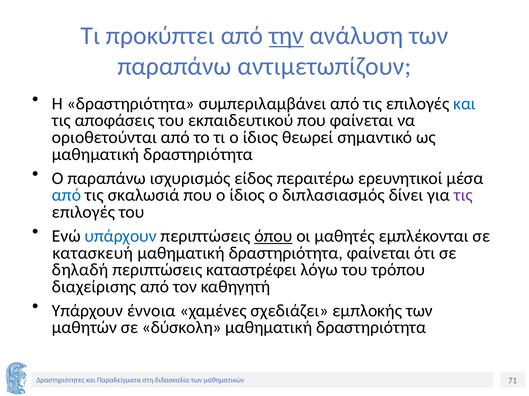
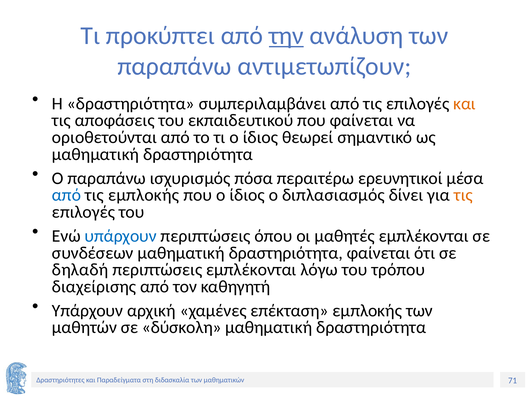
και at (464, 104) colour: blue -> orange
είδος: είδος -> πόσα
τις σκαλωσιά: σκαλωσιά -> εμπλοκής
τις at (463, 196) colour: purple -> orange
όπου underline: present -> none
κατασκευή: κατασκευή -> συνδέσεων
περιπτώσεις καταστρέφει: καταστρέφει -> εμπλέκονται
έννοια: έννοια -> αρχική
σχεδιάζει: σχεδιάζει -> επέκταση
